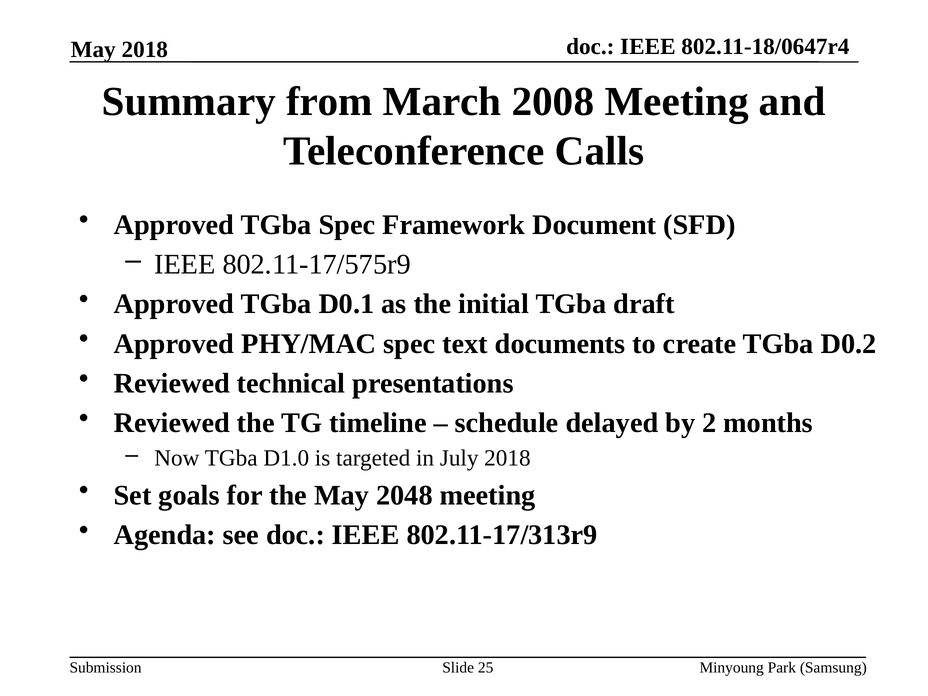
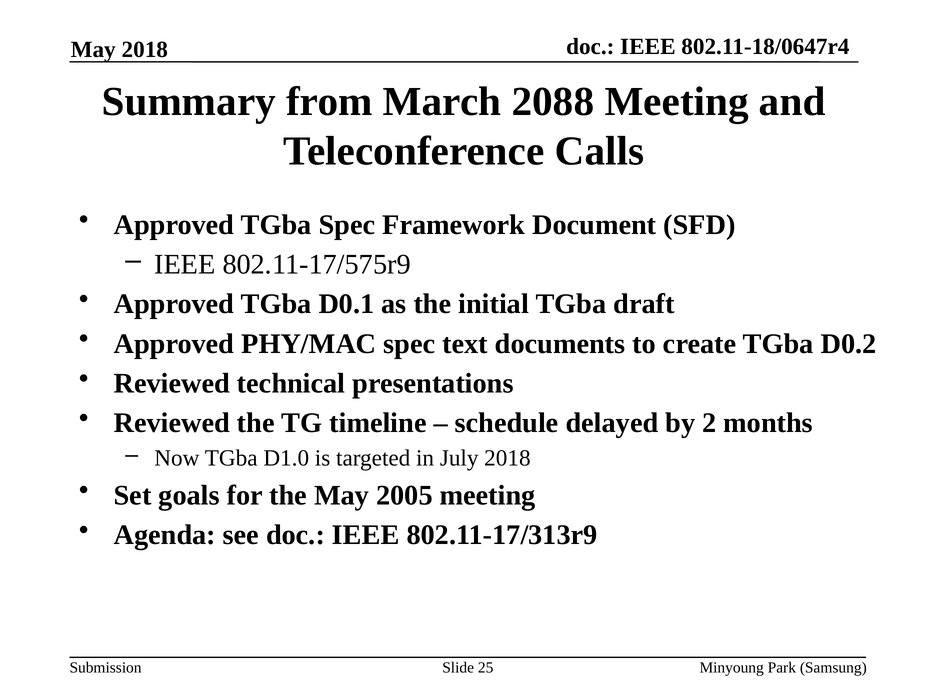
2008: 2008 -> 2088
2048: 2048 -> 2005
